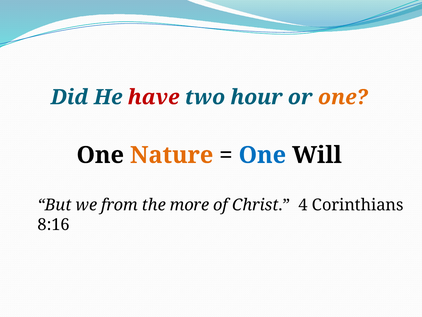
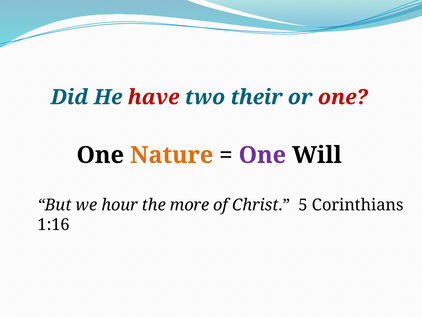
hour: hour -> their
one at (343, 97) colour: orange -> red
One at (262, 155) colour: blue -> purple
from: from -> hour
4: 4 -> 5
8:16: 8:16 -> 1:16
